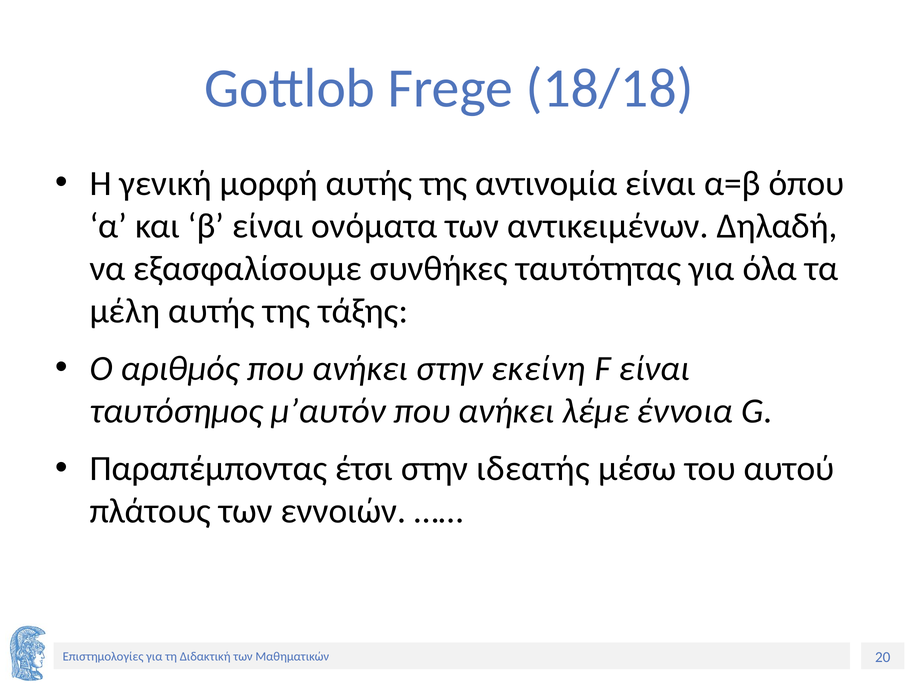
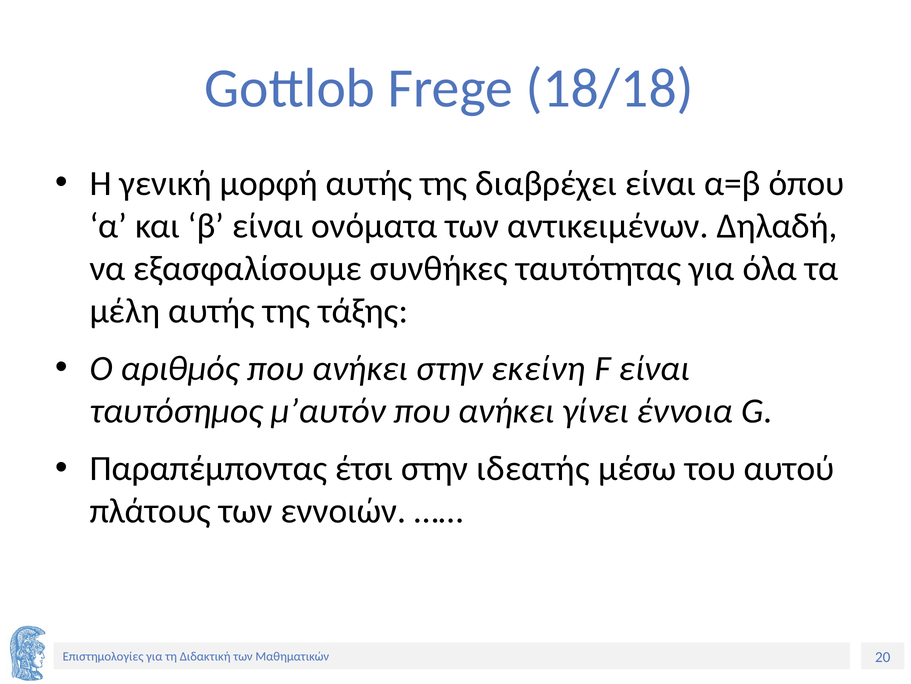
αντινομία: αντινομία -> διαβρέχει
λέμε: λέμε -> γίνει
